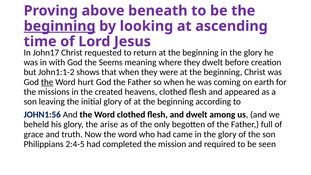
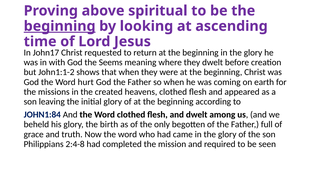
beneath: beneath -> spiritual
the at (47, 82) underline: present -> none
JOHN1:56: JOHN1:56 -> JOHN1:84
arise: arise -> birth
2:4-5: 2:4-5 -> 2:4-8
